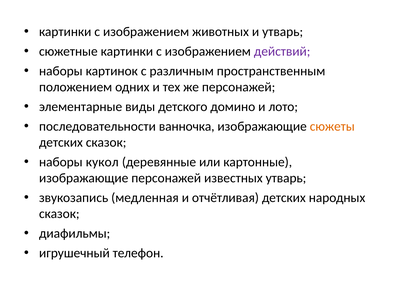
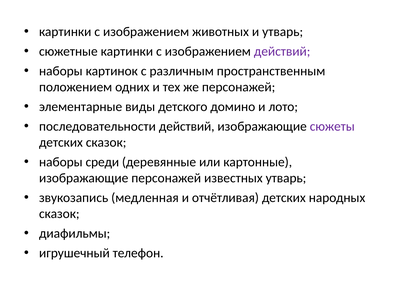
последовательности ванночка: ванночка -> действий
сюжеты colour: orange -> purple
кукол: кукол -> среди
